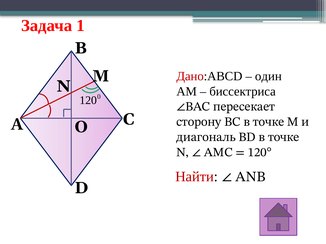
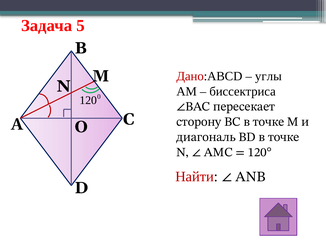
1: 1 -> 5
один: один -> углы
